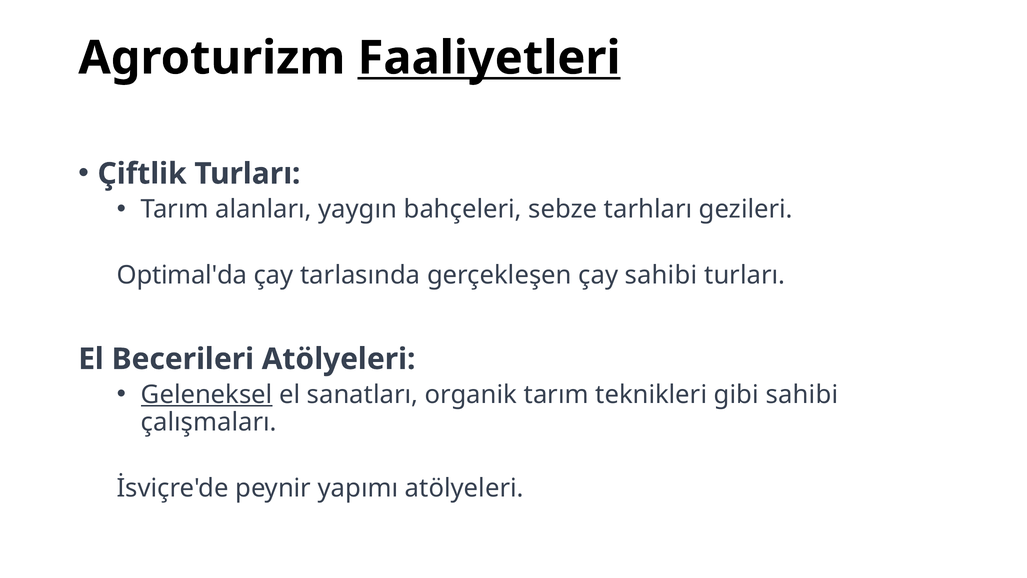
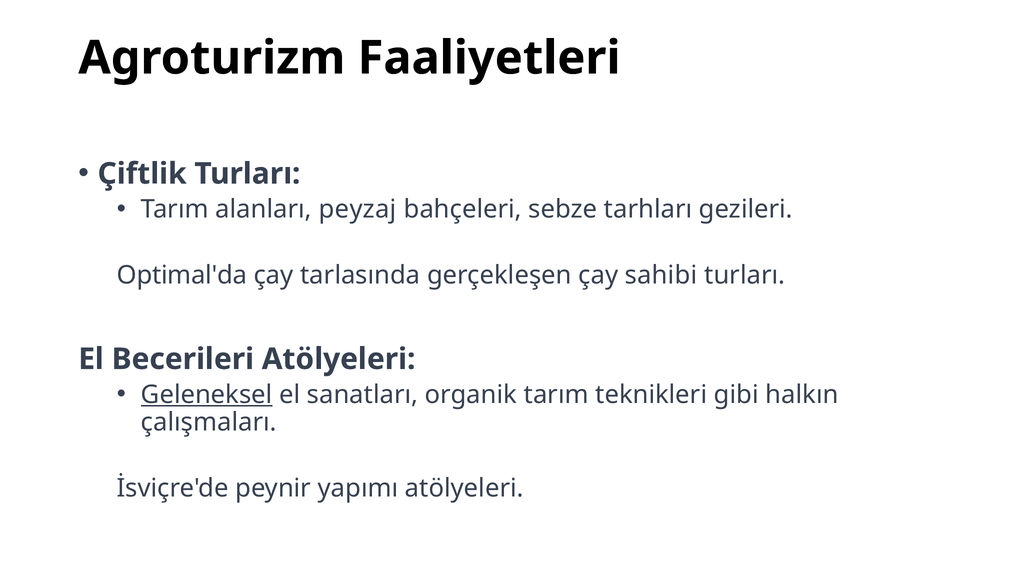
Faaliyetleri underline: present -> none
yaygın: yaygın -> peyzaj
gibi sahibi: sahibi -> halkın
